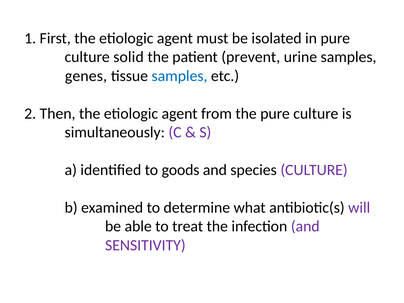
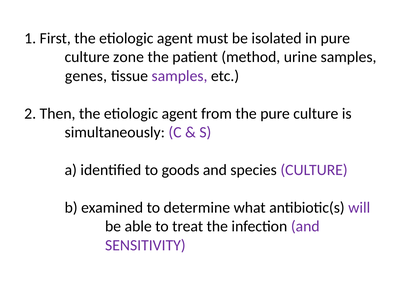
solid: solid -> zone
prevent: prevent -> method
samples at (180, 76) colour: blue -> purple
